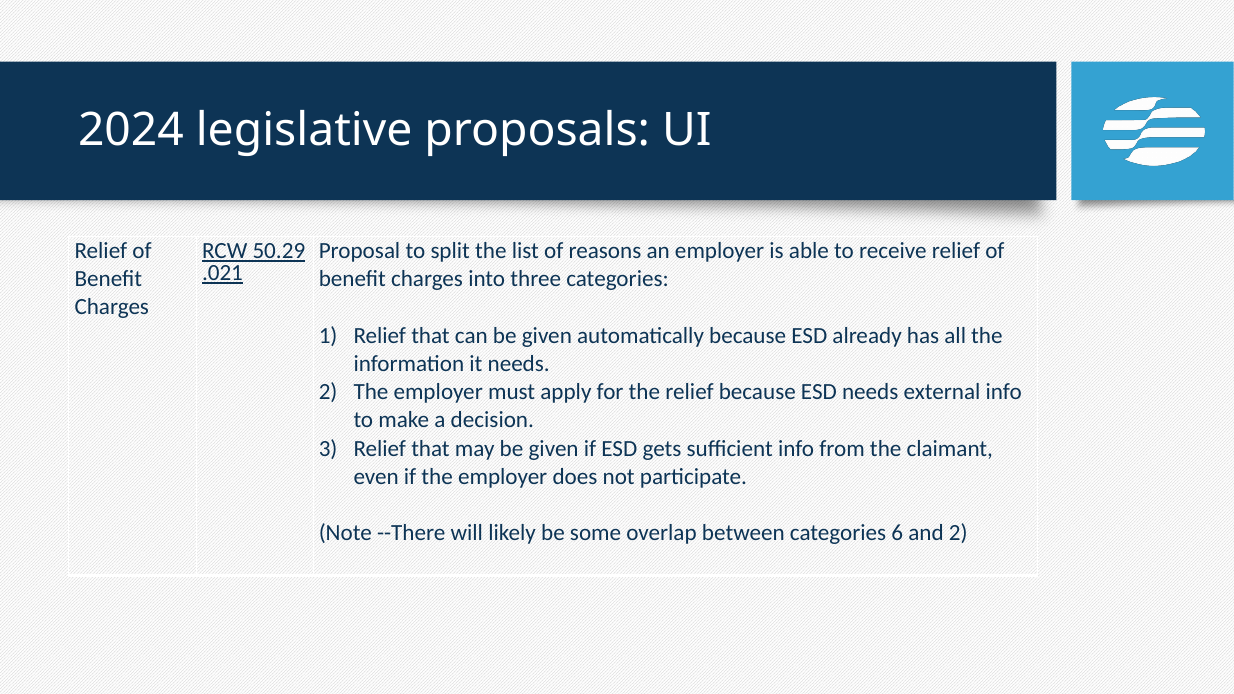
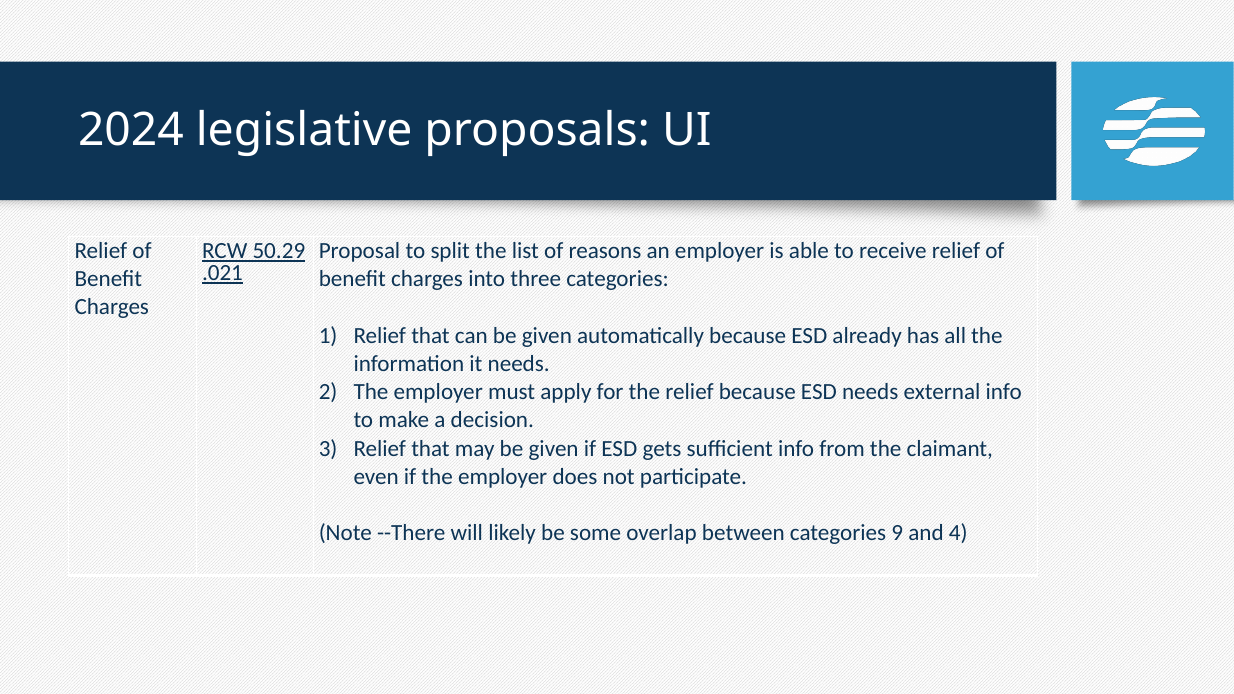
6: 6 -> 9
and 2: 2 -> 4
